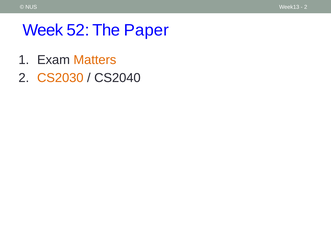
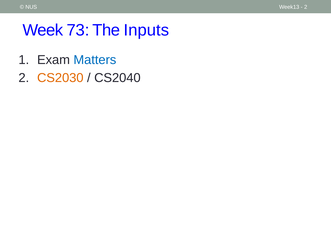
52: 52 -> 73
Paper: Paper -> Inputs
Matters colour: orange -> blue
